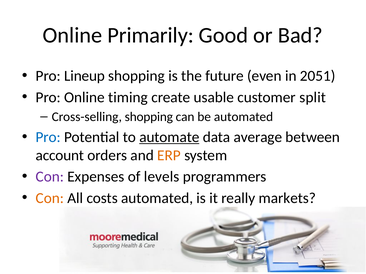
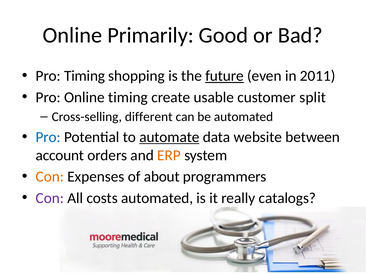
Pro Lineup: Lineup -> Timing
future underline: none -> present
2051: 2051 -> 2011
Cross-selling shopping: shopping -> different
average: average -> website
Con at (50, 177) colour: purple -> orange
levels: levels -> about
Con at (50, 198) colour: orange -> purple
markets: markets -> catalogs
